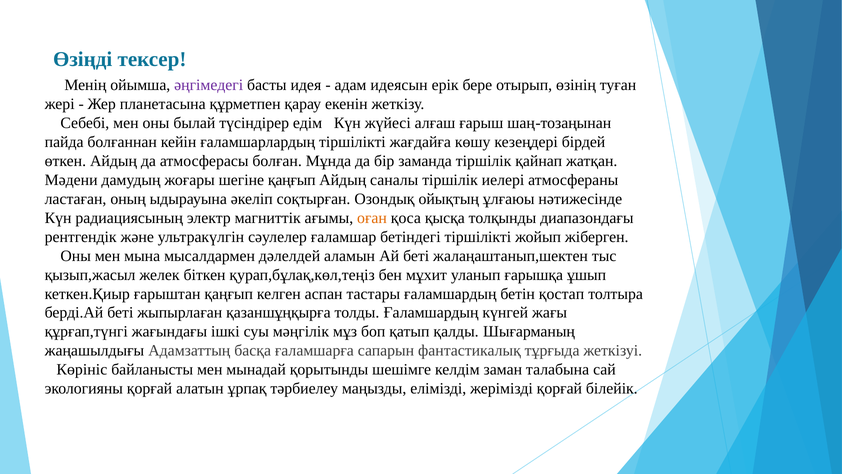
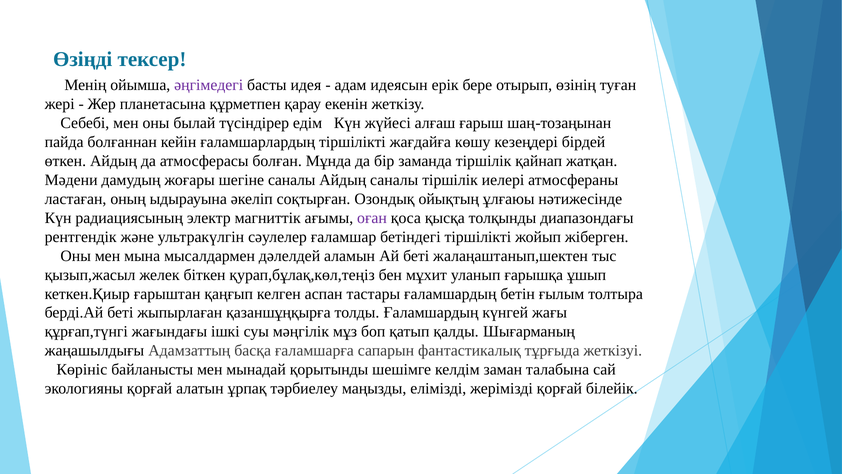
шегіне қаңғып: қаңғып -> саналы
оған colour: orange -> purple
қостап: қостап -> ғылым
